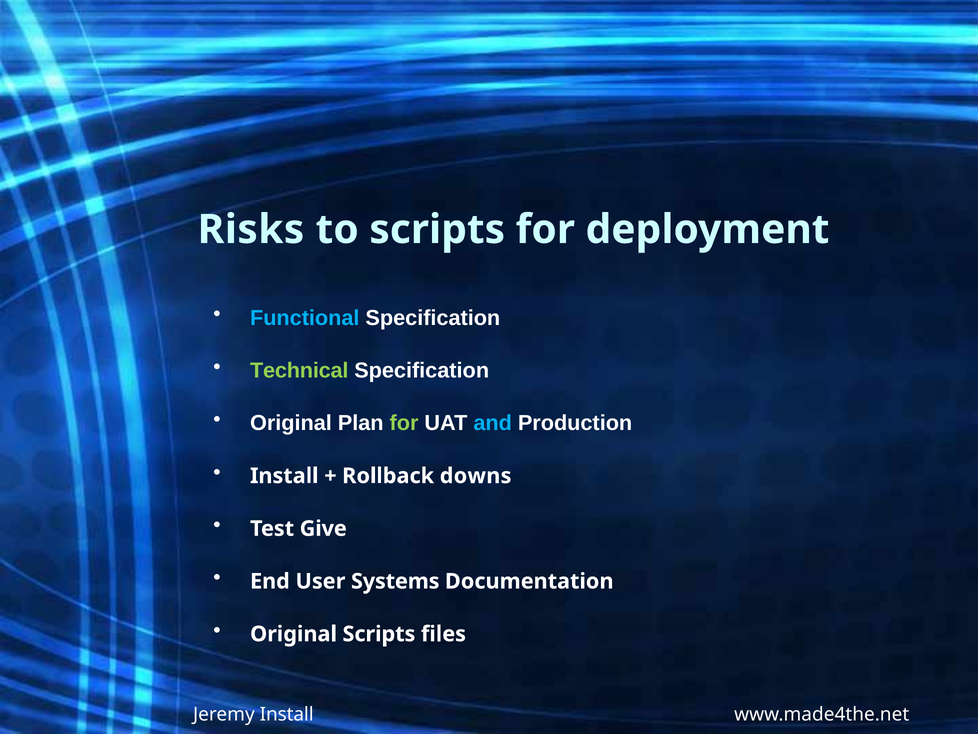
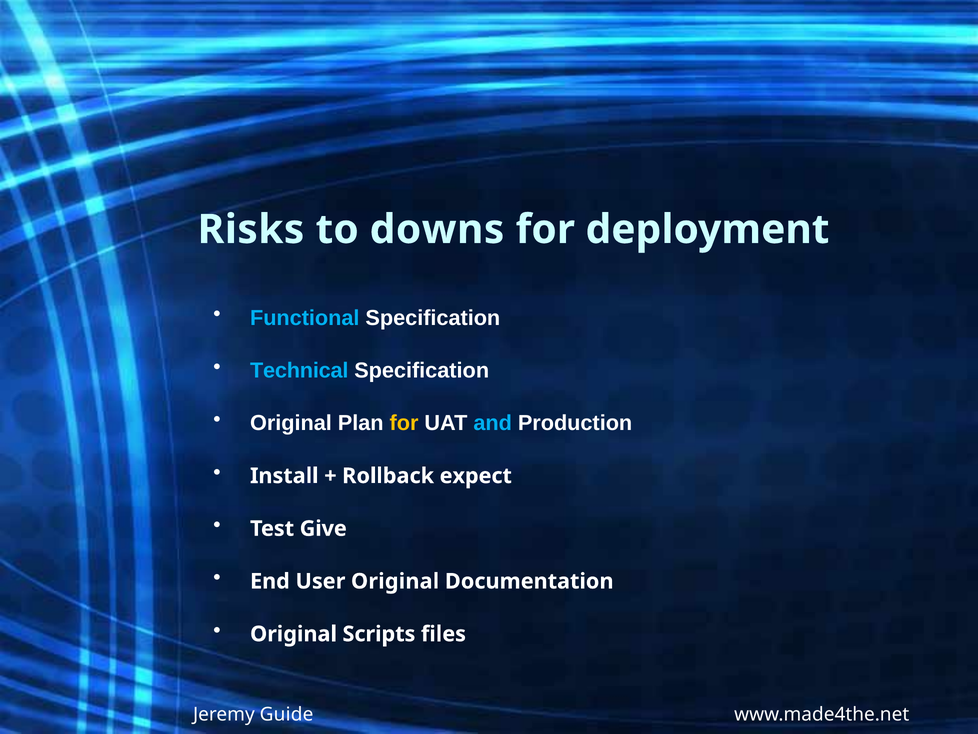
to scripts: scripts -> downs
Technical colour: light green -> light blue
for at (404, 423) colour: light green -> yellow
downs: downs -> expect
User Systems: Systems -> Original
Jeremy Install: Install -> Guide
